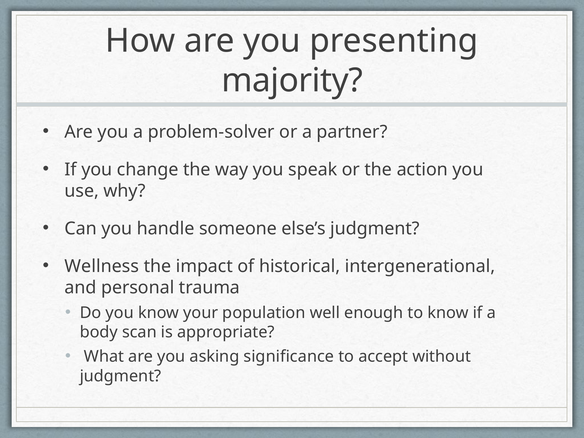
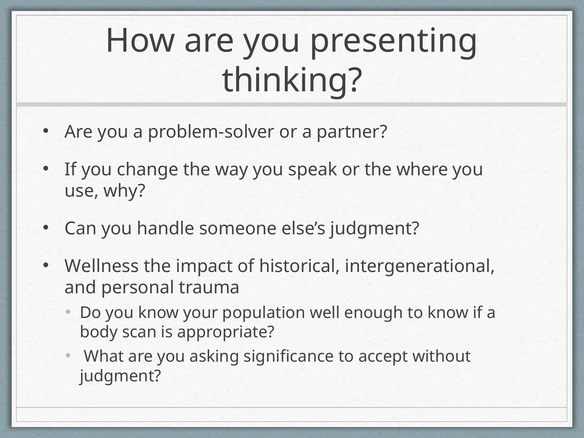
majority: majority -> thinking
action: action -> where
